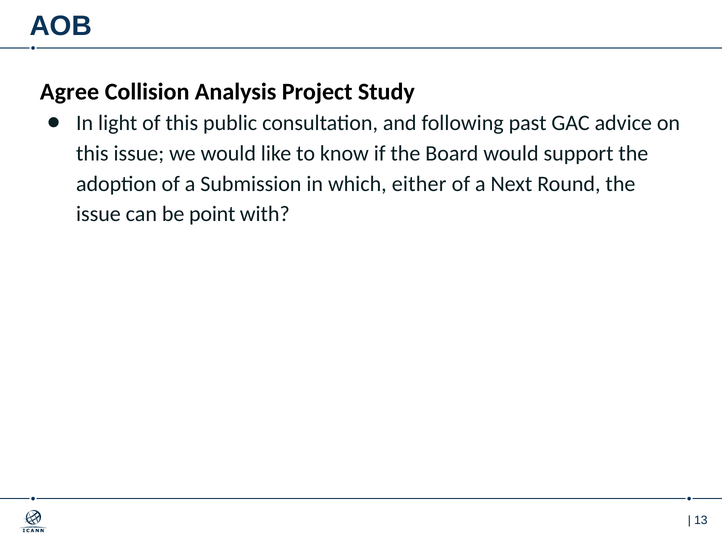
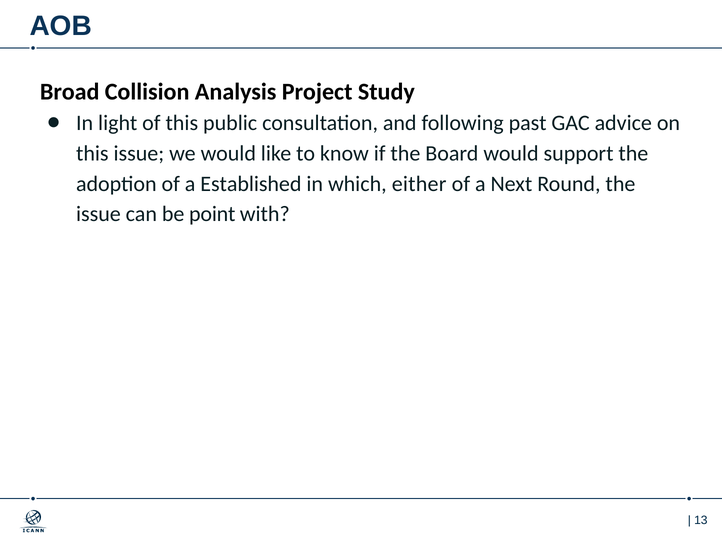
Agree: Agree -> Broad
Submission: Submission -> Established
